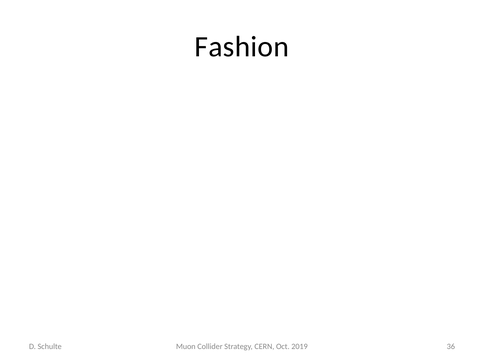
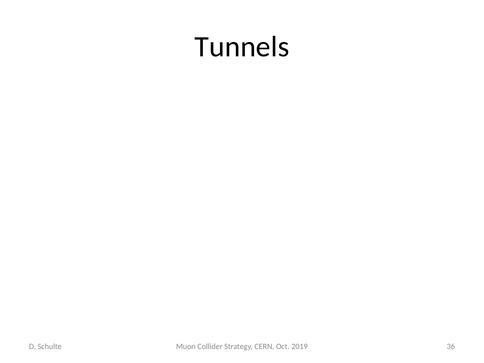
Fashion: Fashion -> Tunnels
